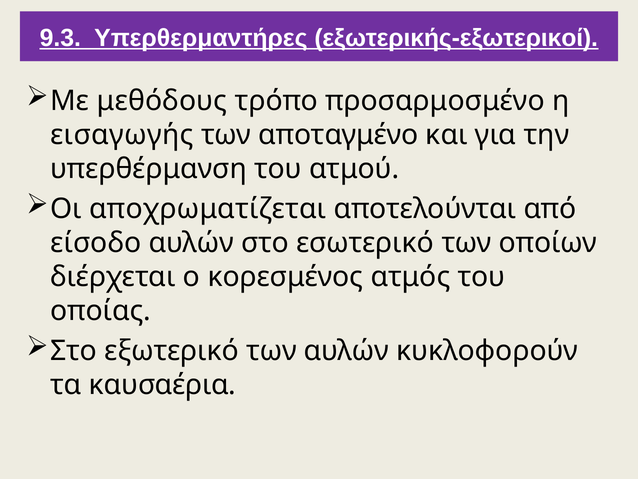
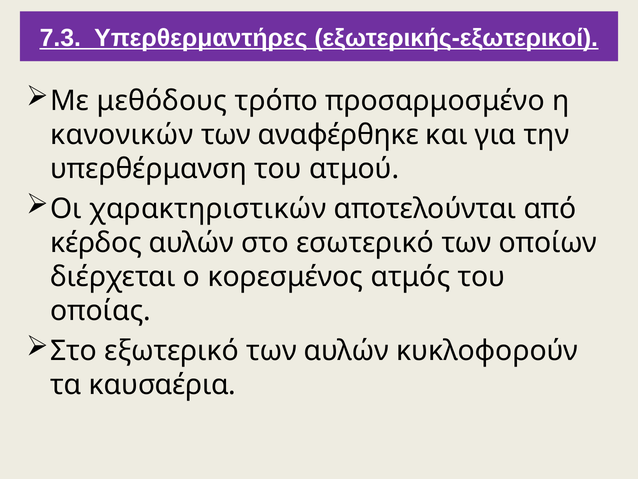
9.3: 9.3 -> 7.3
εισαγωγής: εισαγωγής -> κανονικών
αποταγμένο: αποταγμένο -> αναφέρθηκε
αποχρωματίζεται: αποχρωματίζεται -> χαρακτηριστικών
είσοδο: είσοδο -> κέρδος
